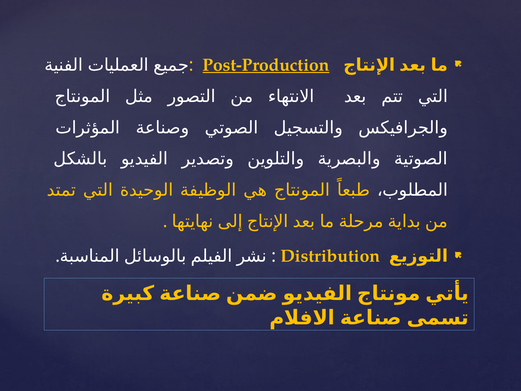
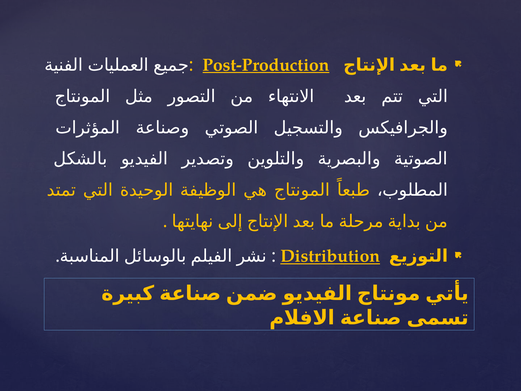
Distribution underline: none -> present
